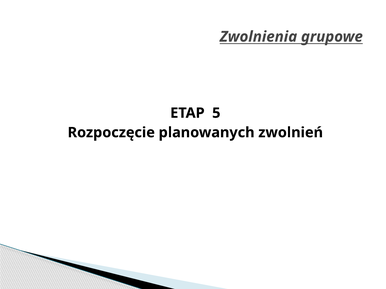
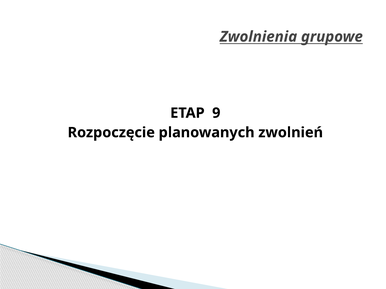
5: 5 -> 9
